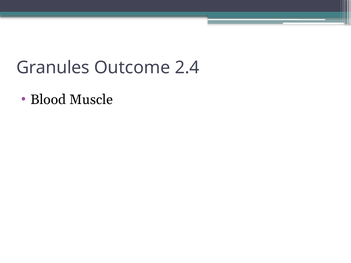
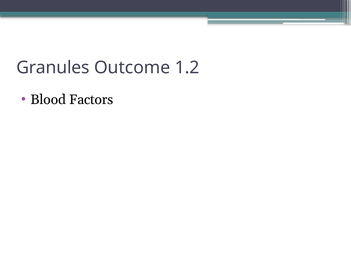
2.4: 2.4 -> 1.2
Muscle: Muscle -> Factors
